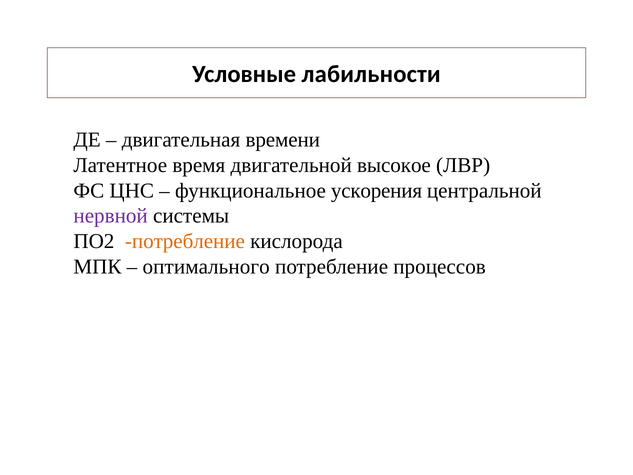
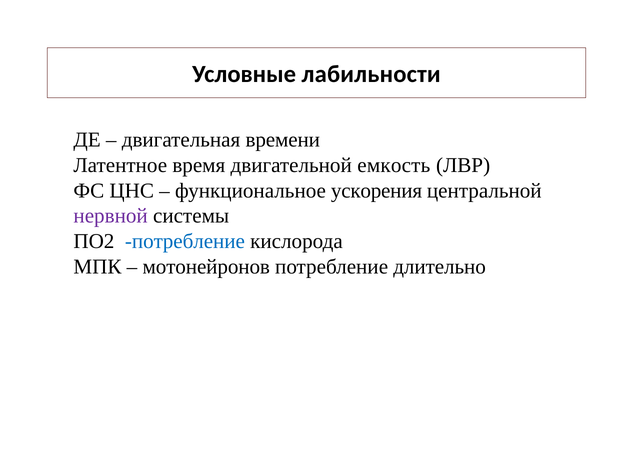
высокое: высокое -> емкость
потребление at (185, 241) colour: orange -> blue
оптимального: оптимального -> мотонейронов
процессов: процессов -> длительно
